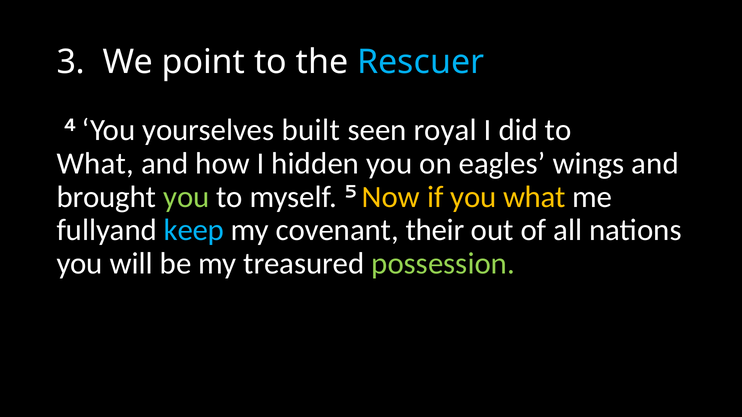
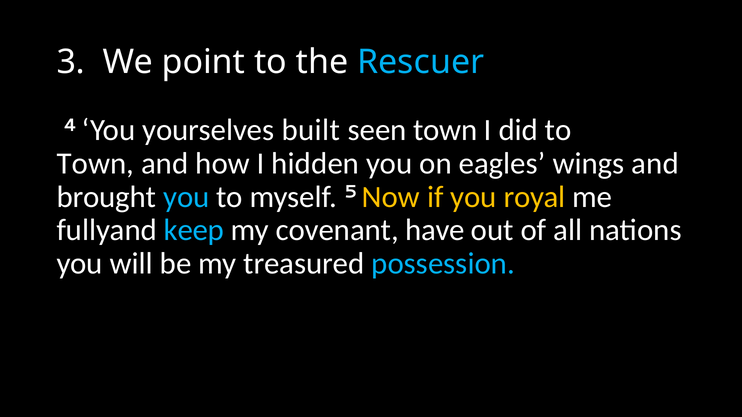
seen royal: royal -> town
What at (95, 164): What -> Town
you at (186, 197) colour: light green -> light blue
you what: what -> royal
their: their -> have
possession colour: light green -> light blue
